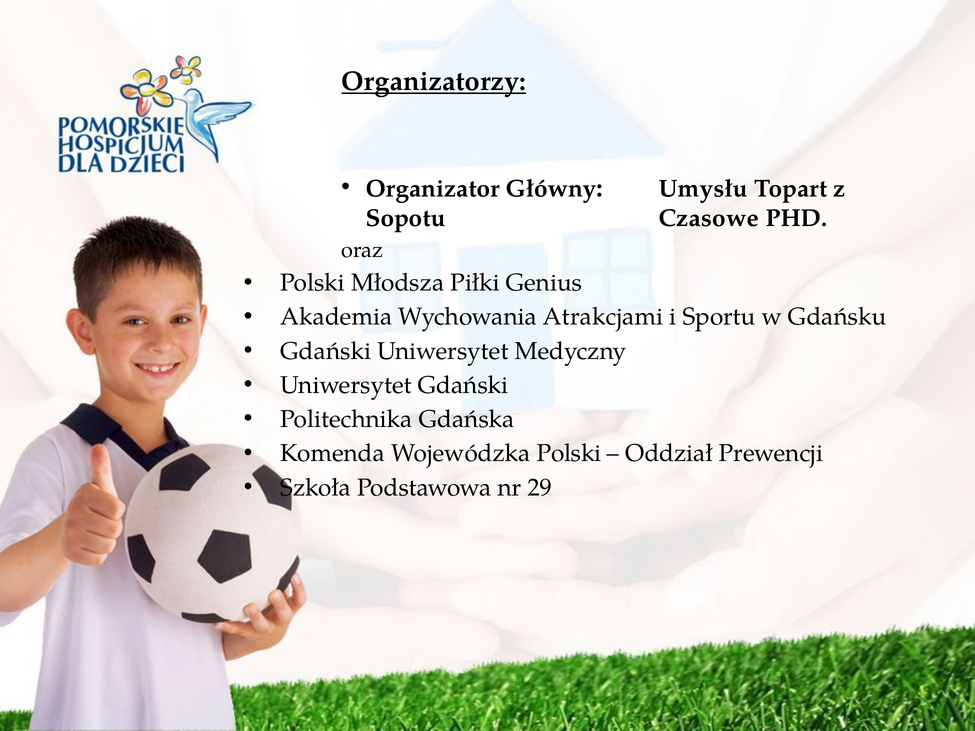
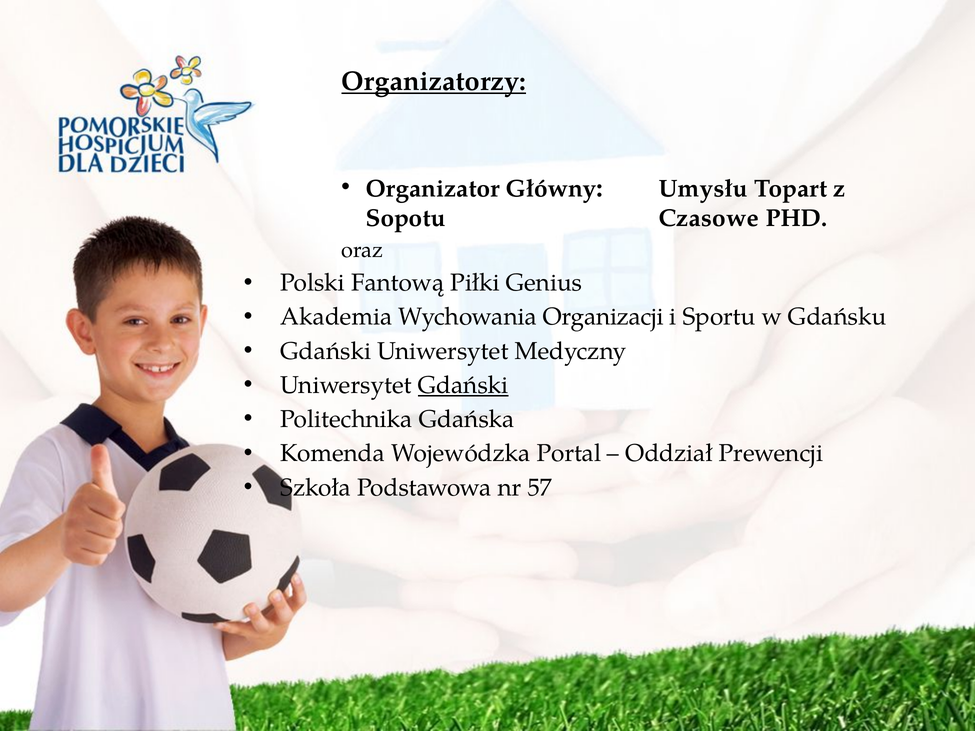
Młodsza: Młodsza -> Fantową
Atrakcjami: Atrakcjami -> Organizacji
Gdański at (463, 385) underline: none -> present
Wojewódzka Polski: Polski -> Portal
29: 29 -> 57
